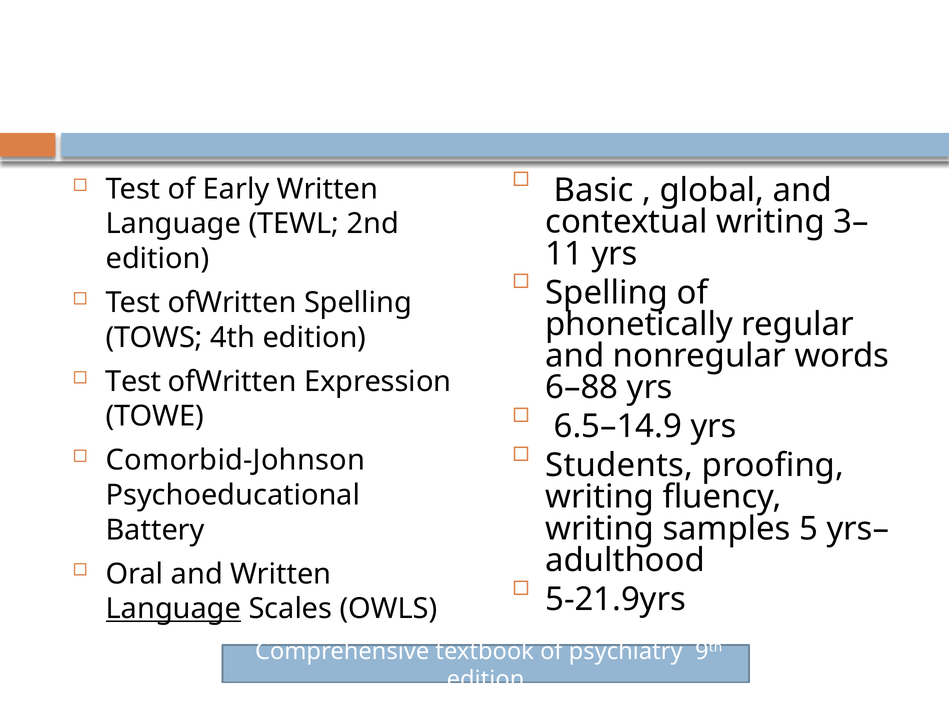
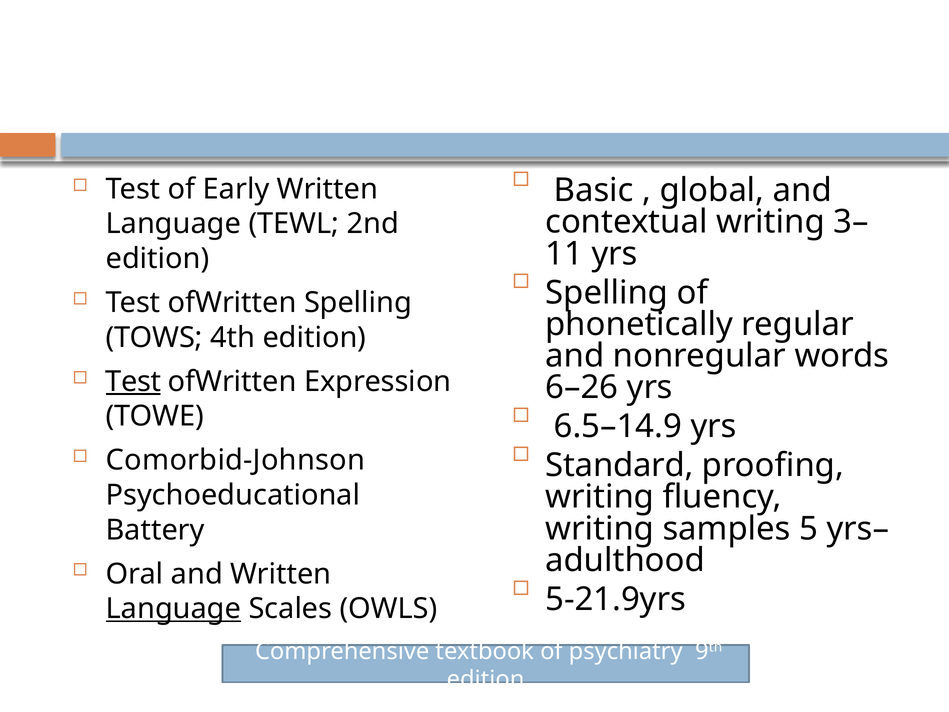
Test at (133, 381) underline: none -> present
6–88: 6–88 -> 6–26
Students: Students -> Standard
